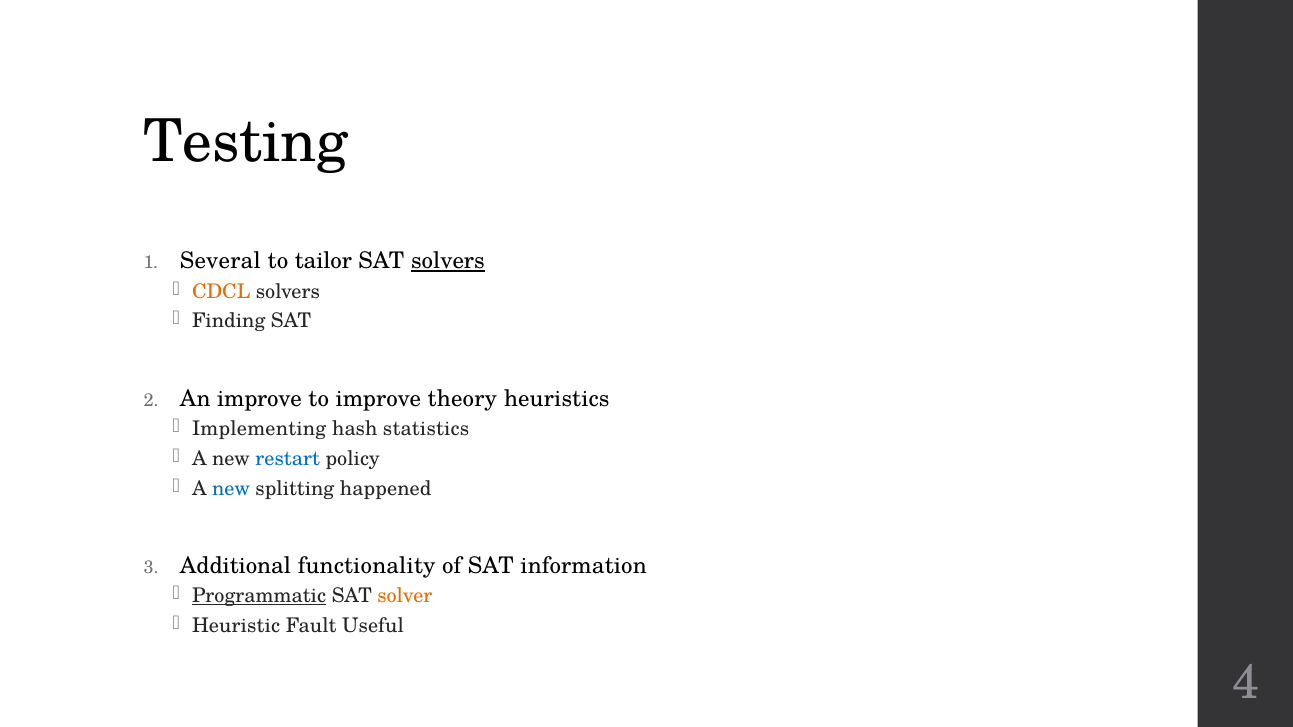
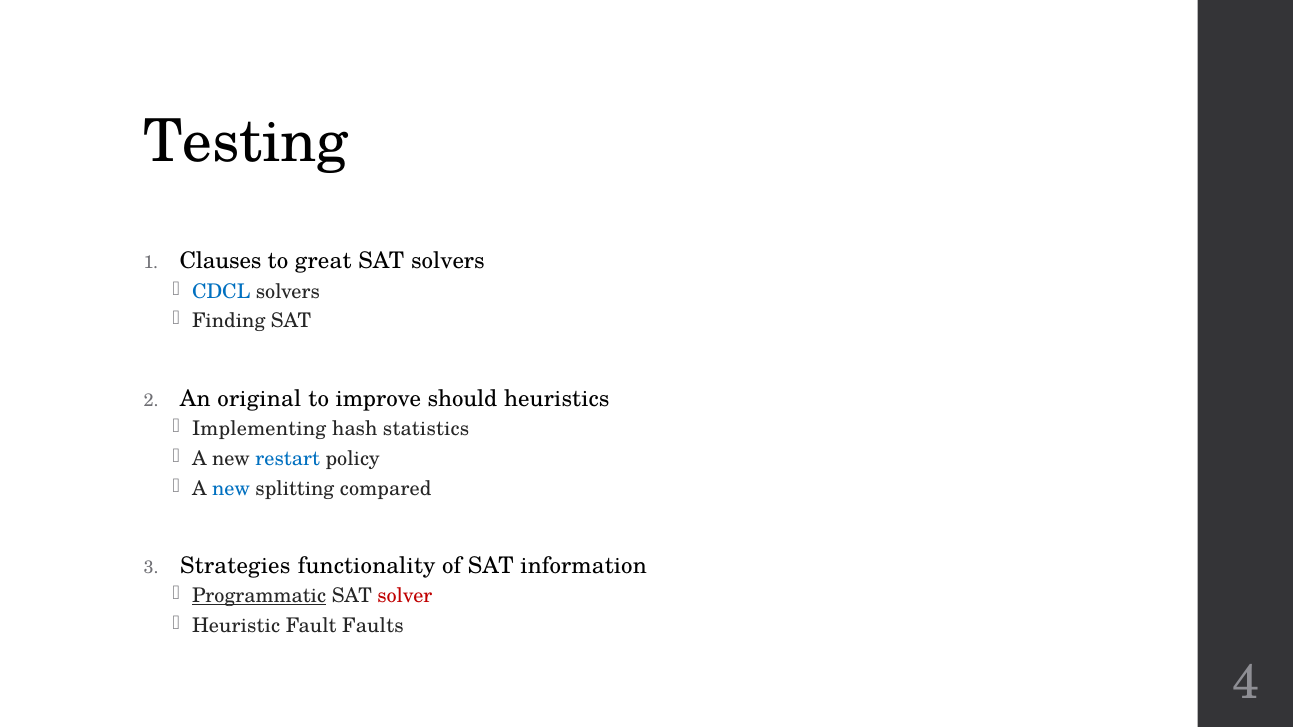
Several: Several -> Clauses
tailor: tailor -> great
solvers at (448, 261) underline: present -> none
CDCL colour: orange -> blue
An improve: improve -> original
theory: theory -> should
happened: happened -> compared
Additional: Additional -> Strategies
solver colour: orange -> red
Useful: Useful -> Faults
